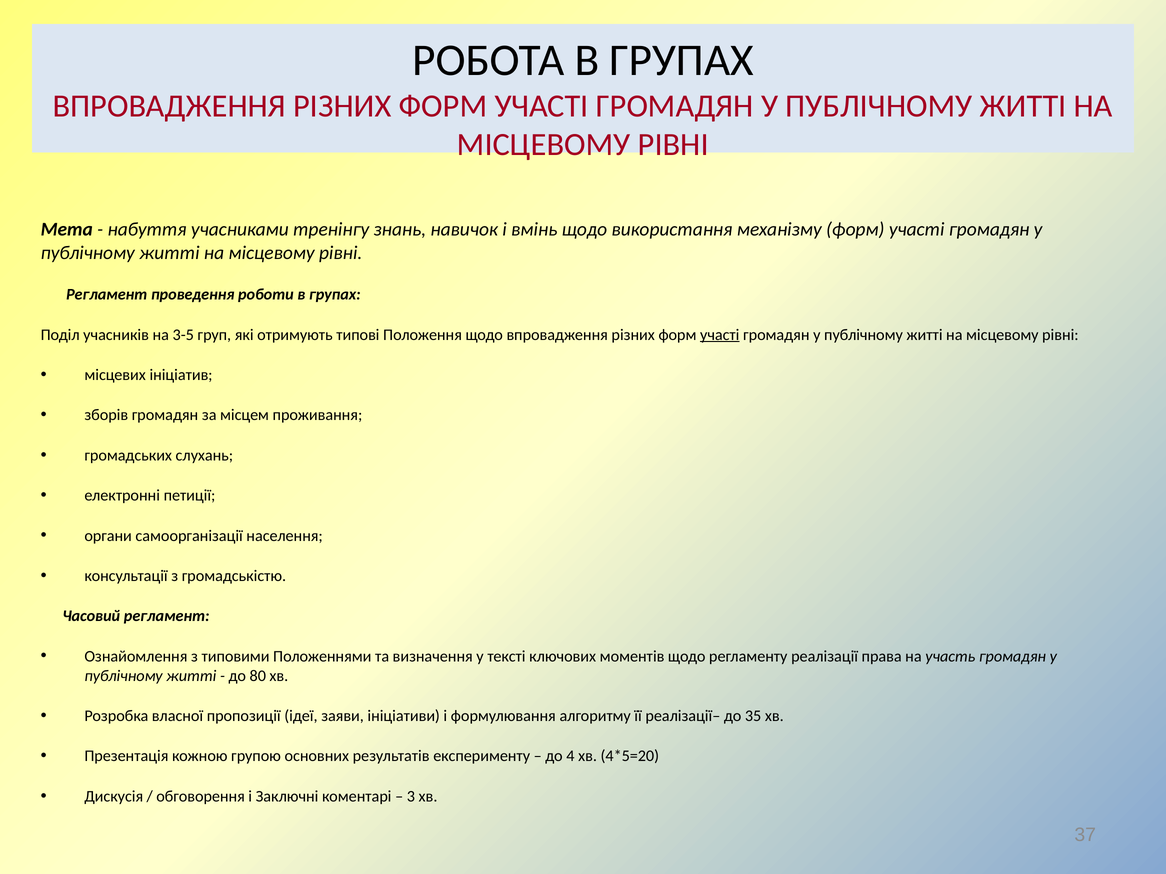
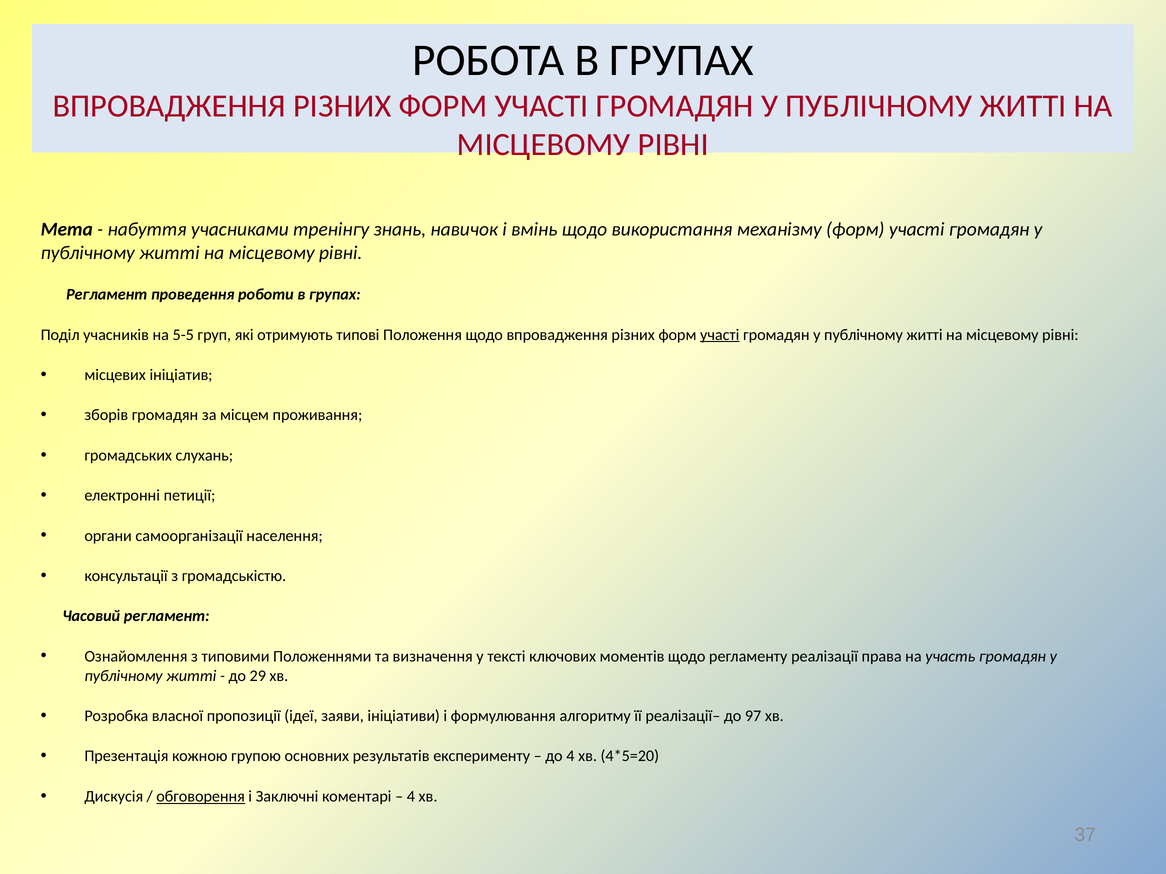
3-5: 3-5 -> 5-5
80: 80 -> 29
35: 35 -> 97
обговорення underline: none -> present
3 at (411, 797): 3 -> 4
